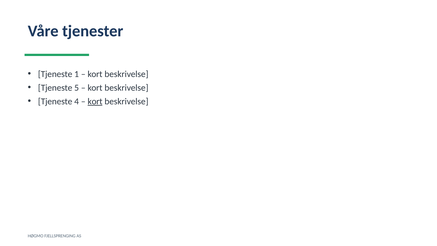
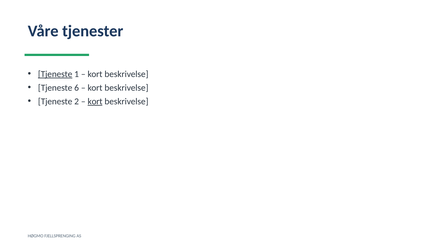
Tjeneste at (55, 74) underline: none -> present
5: 5 -> 6
4: 4 -> 2
